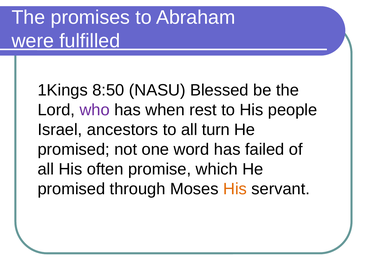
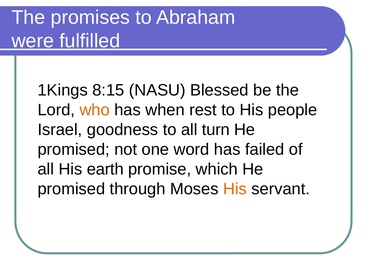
8:50: 8:50 -> 8:15
who colour: purple -> orange
ancestors: ancestors -> goodness
often: often -> earth
